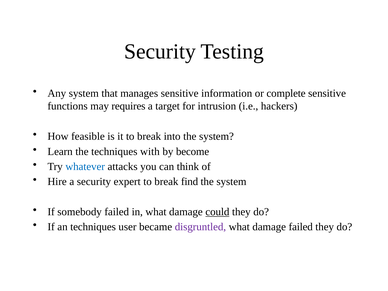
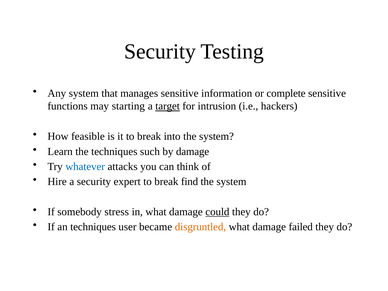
requires: requires -> starting
target underline: none -> present
with: with -> such
by become: become -> damage
somebody failed: failed -> stress
disgruntled colour: purple -> orange
